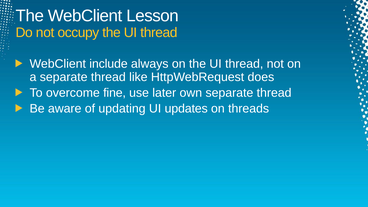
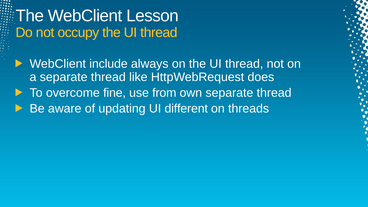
later: later -> from
updates: updates -> different
